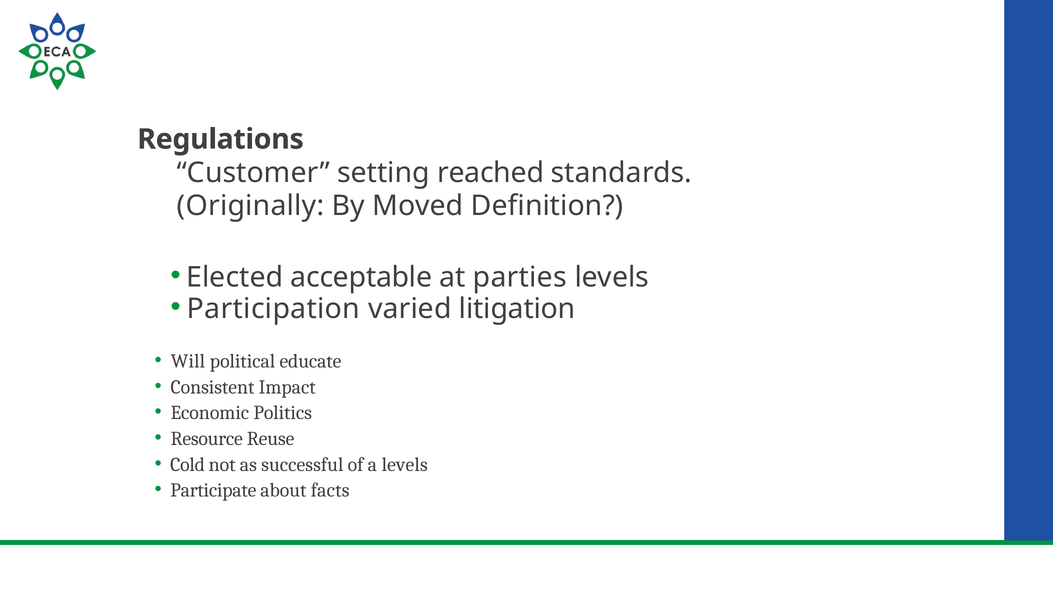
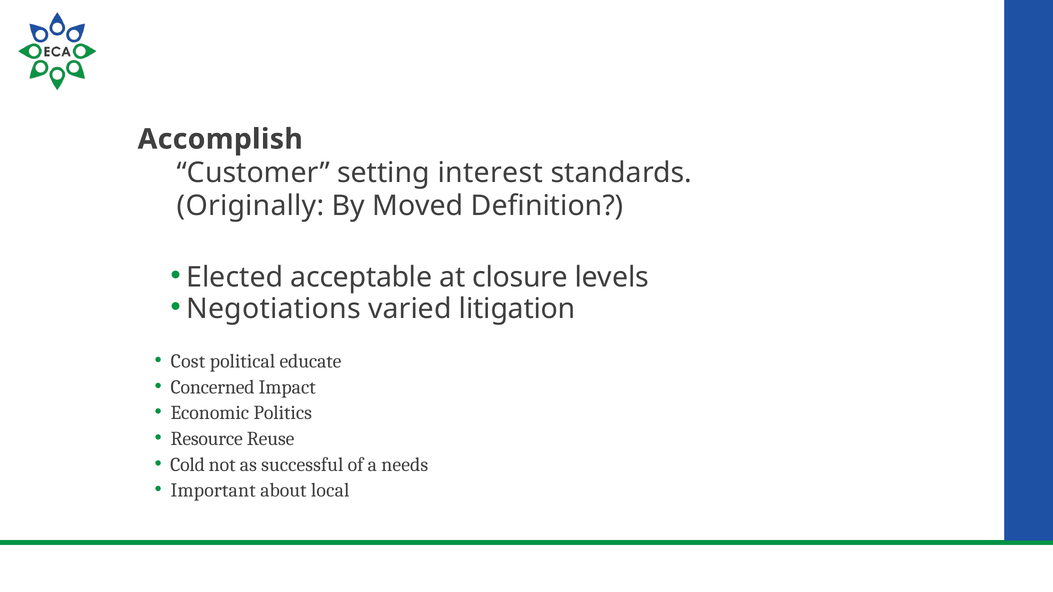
Regulations: Regulations -> Accomplish
reached: reached -> interest
parties: parties -> closure
Participation: Participation -> Negotiations
Will: Will -> Cost
Consistent: Consistent -> Concerned
a levels: levels -> needs
Participate: Participate -> Important
facts: facts -> local
